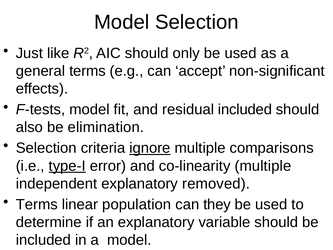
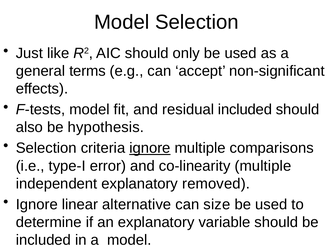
elimination: elimination -> hypothesis
type-I underline: present -> none
Terms at (37, 204): Terms -> Ignore
population: population -> alternative
they: they -> size
